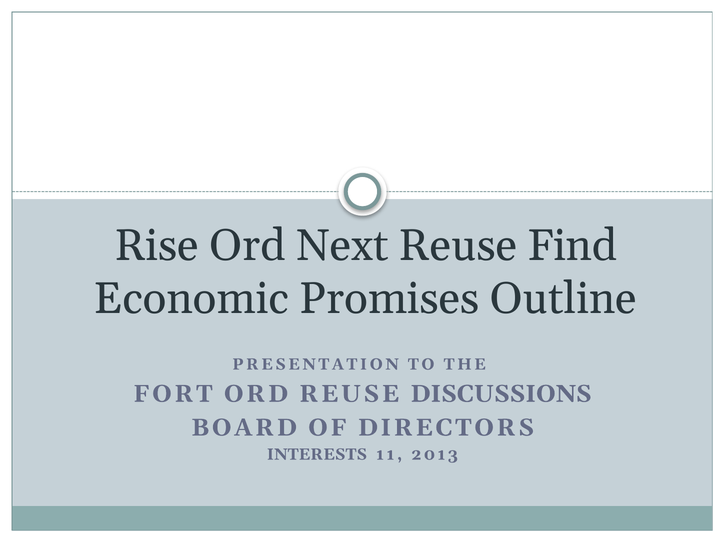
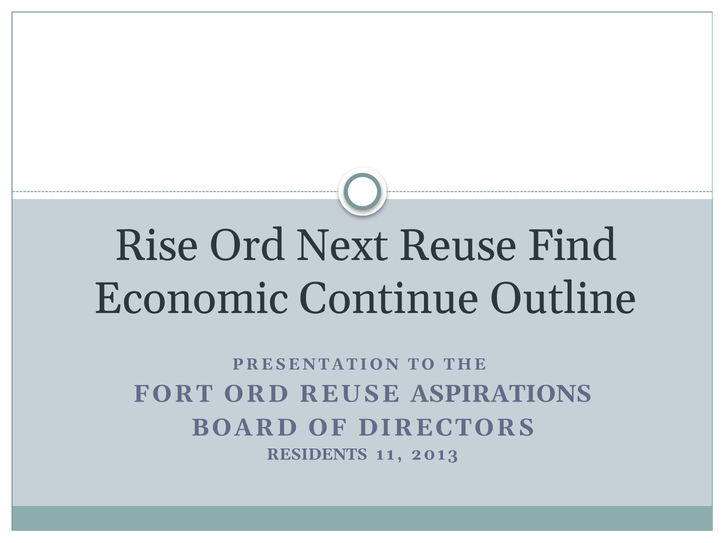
Promises: Promises -> Continue
DISCUSSIONS: DISCUSSIONS -> ASPIRATIONS
INTERESTS: INTERESTS -> RESIDENTS
